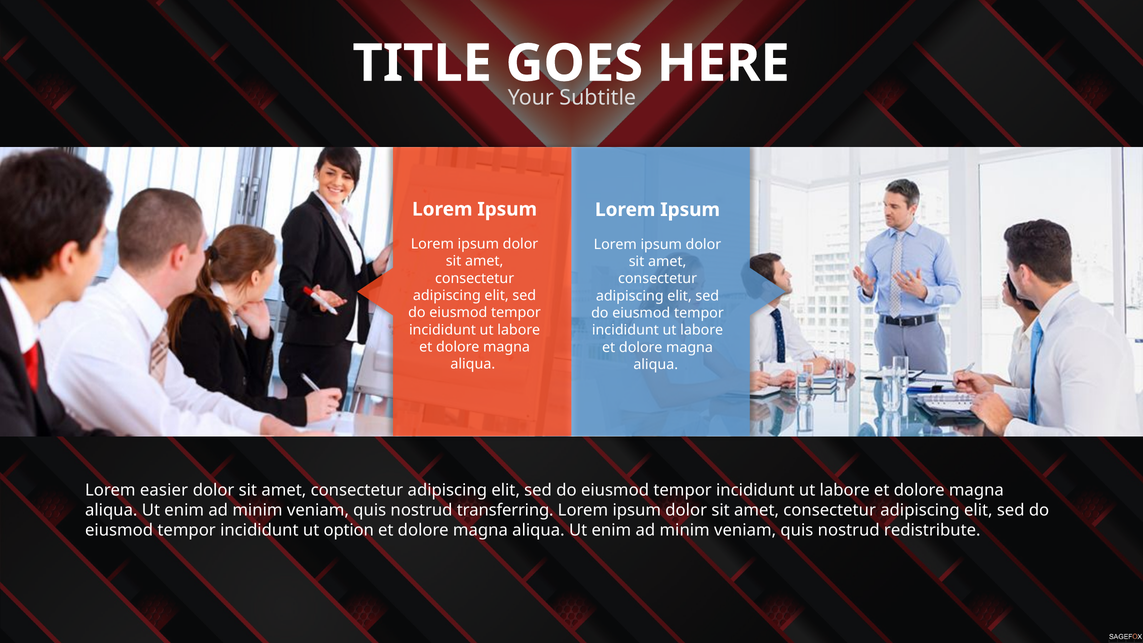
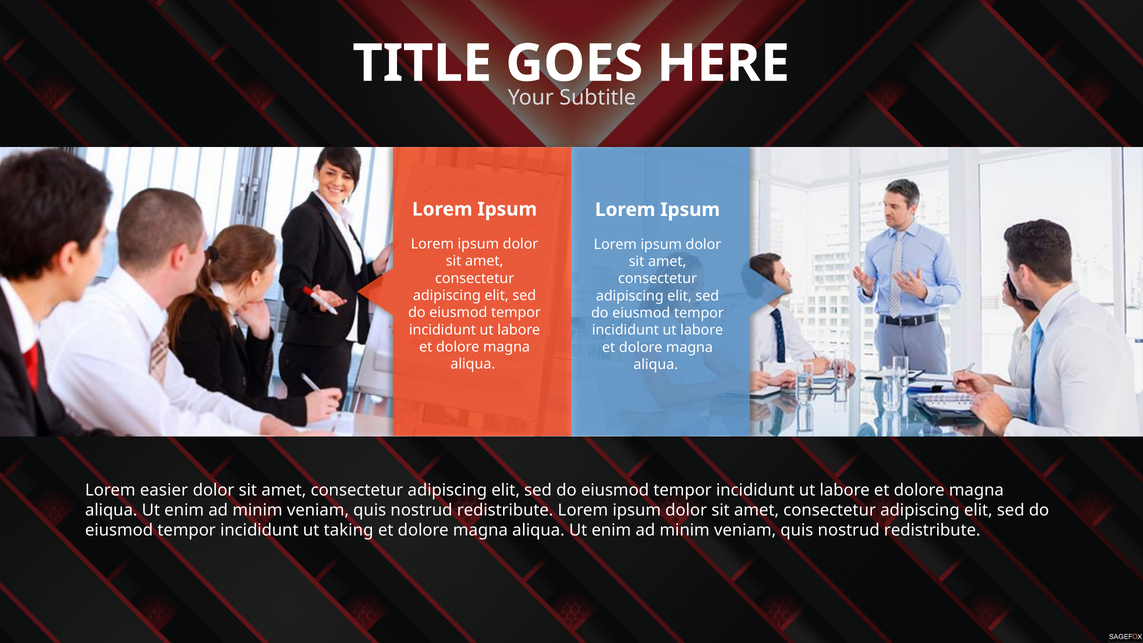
transferring at (505, 510): transferring -> redistribute
option: option -> taking
